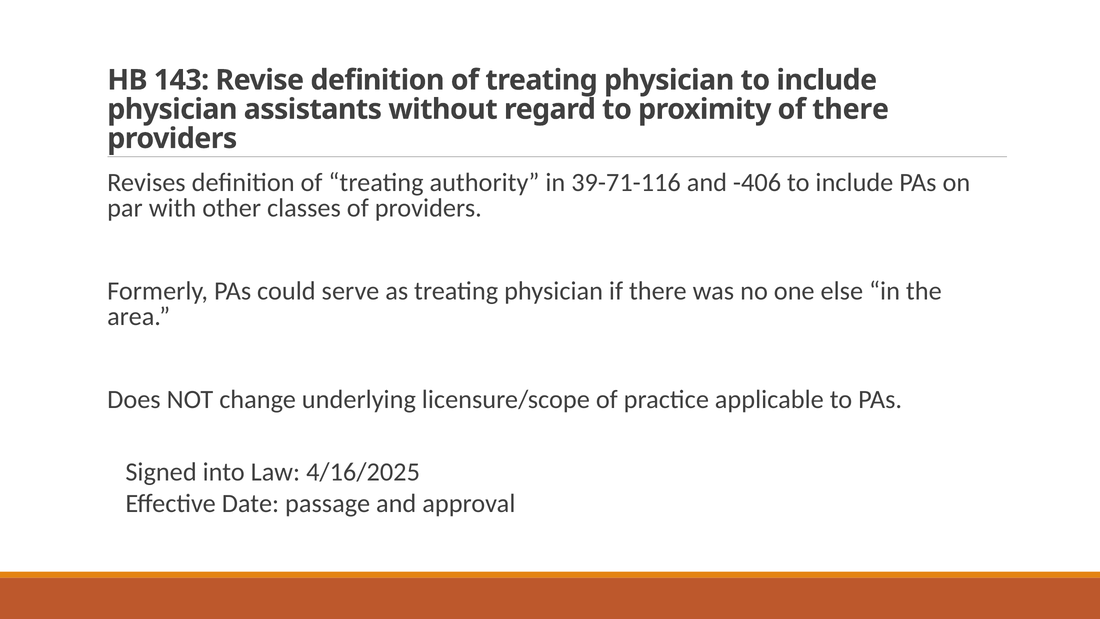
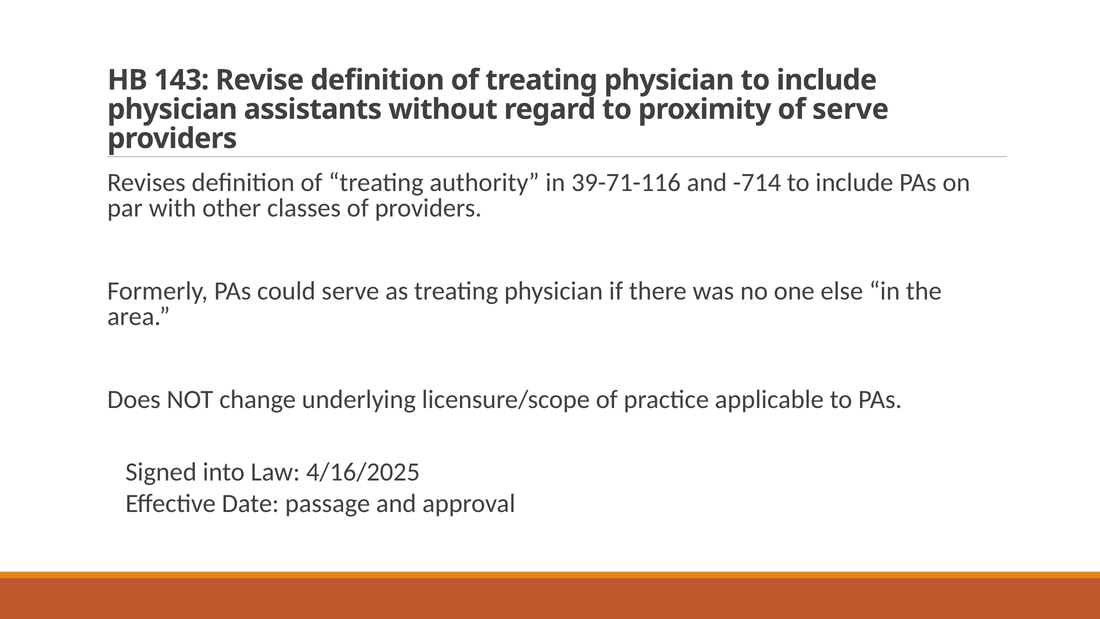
of there: there -> serve
-406: -406 -> -714
